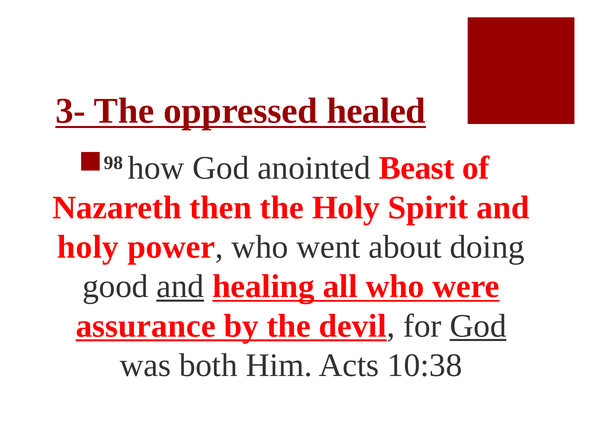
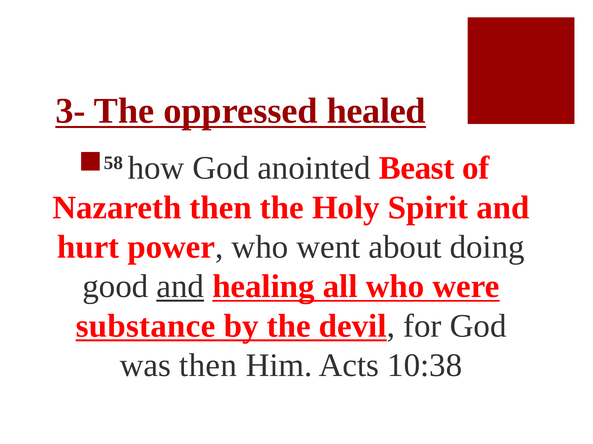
98: 98 -> 58
holy at (88, 247): holy -> hurt
assurance: assurance -> substance
God at (478, 326) underline: present -> none
was both: both -> then
